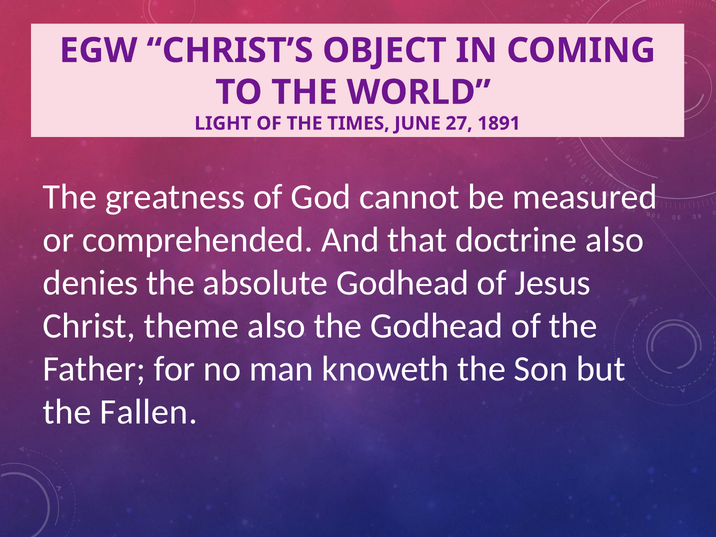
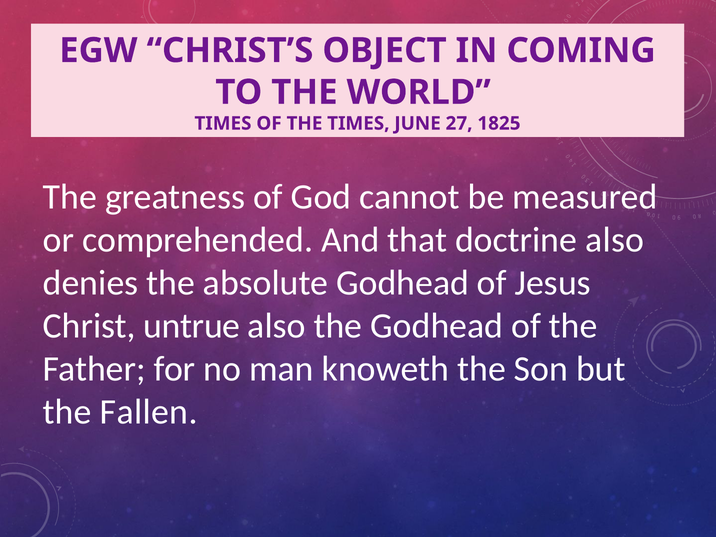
LIGHT at (223, 123): LIGHT -> TIMES
1891: 1891 -> 1825
theme: theme -> untrue
